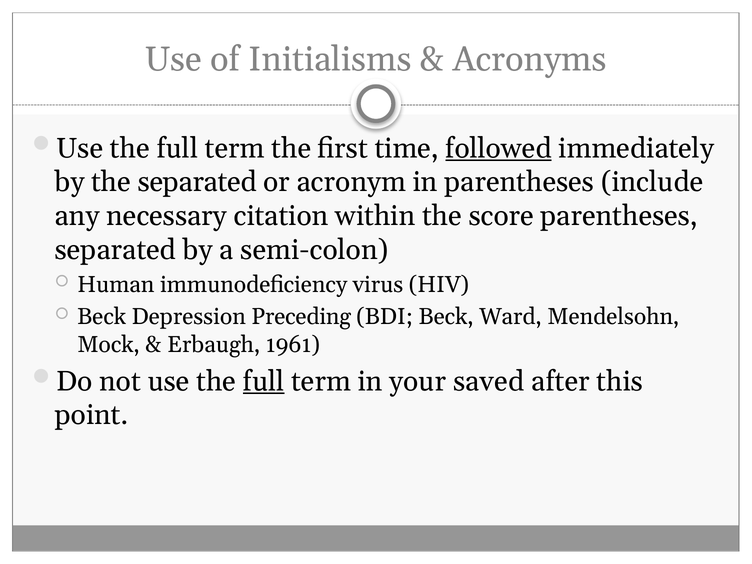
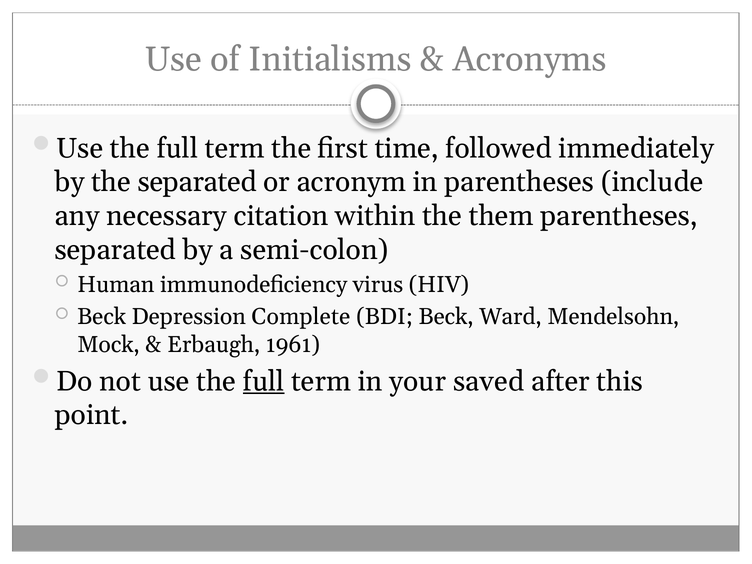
followed underline: present -> none
score: score -> them
Preceding: Preceding -> Complete
